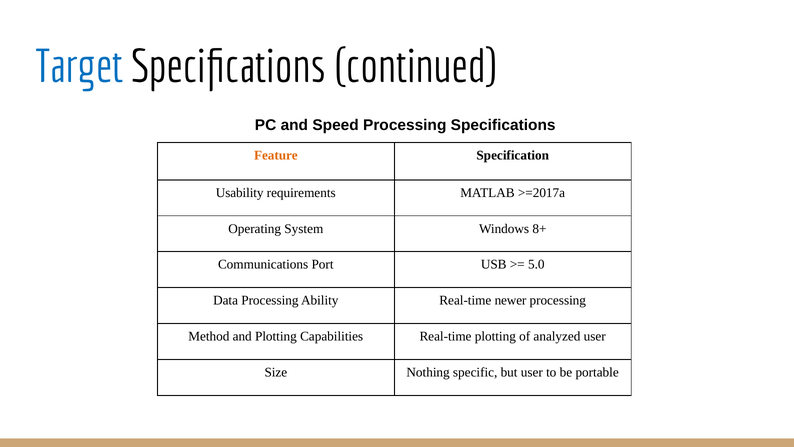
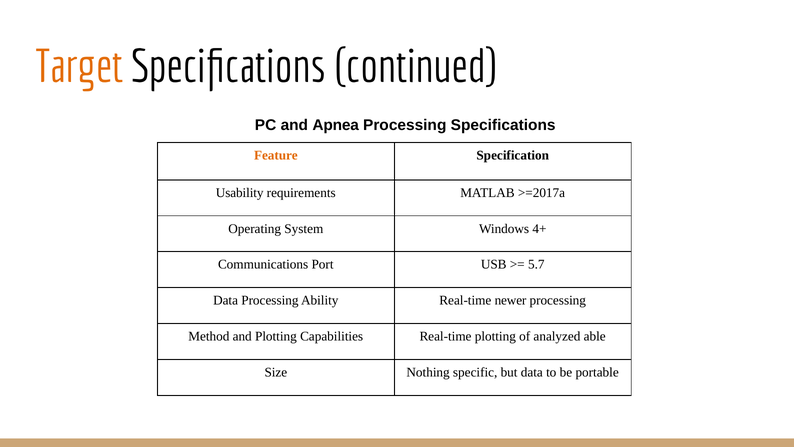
Target colour: blue -> orange
Speed: Speed -> Apnea
8+: 8+ -> 4+
5.0: 5.0 -> 5.7
analyzed user: user -> able
but user: user -> data
